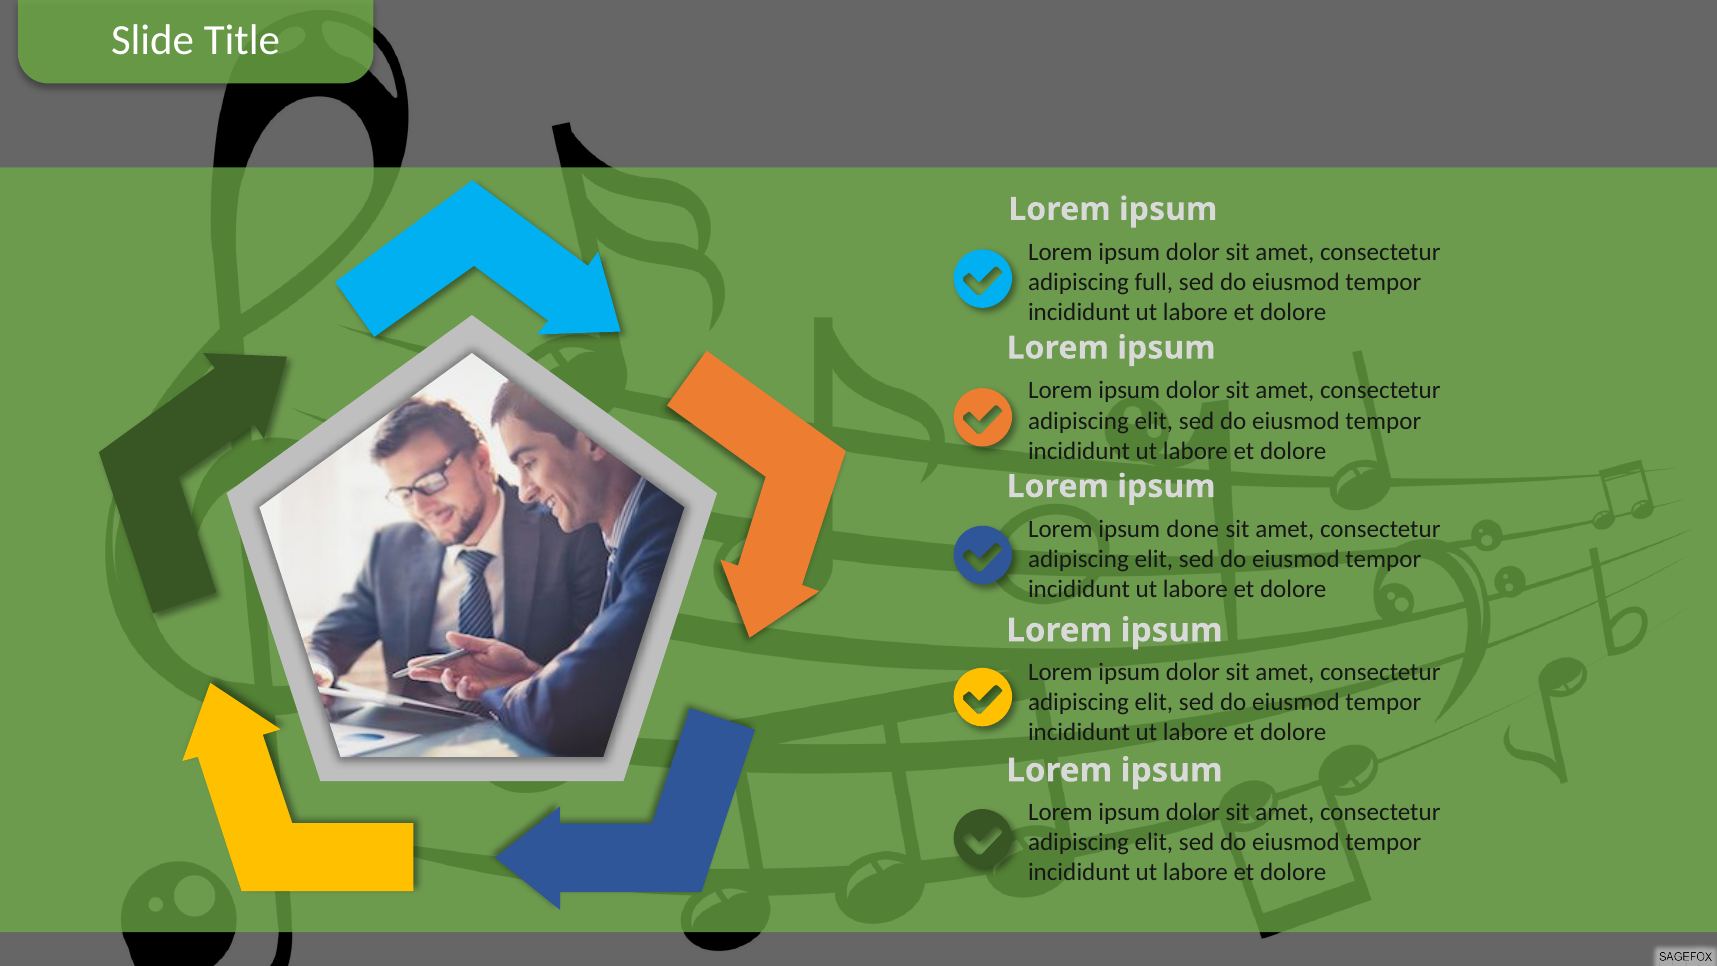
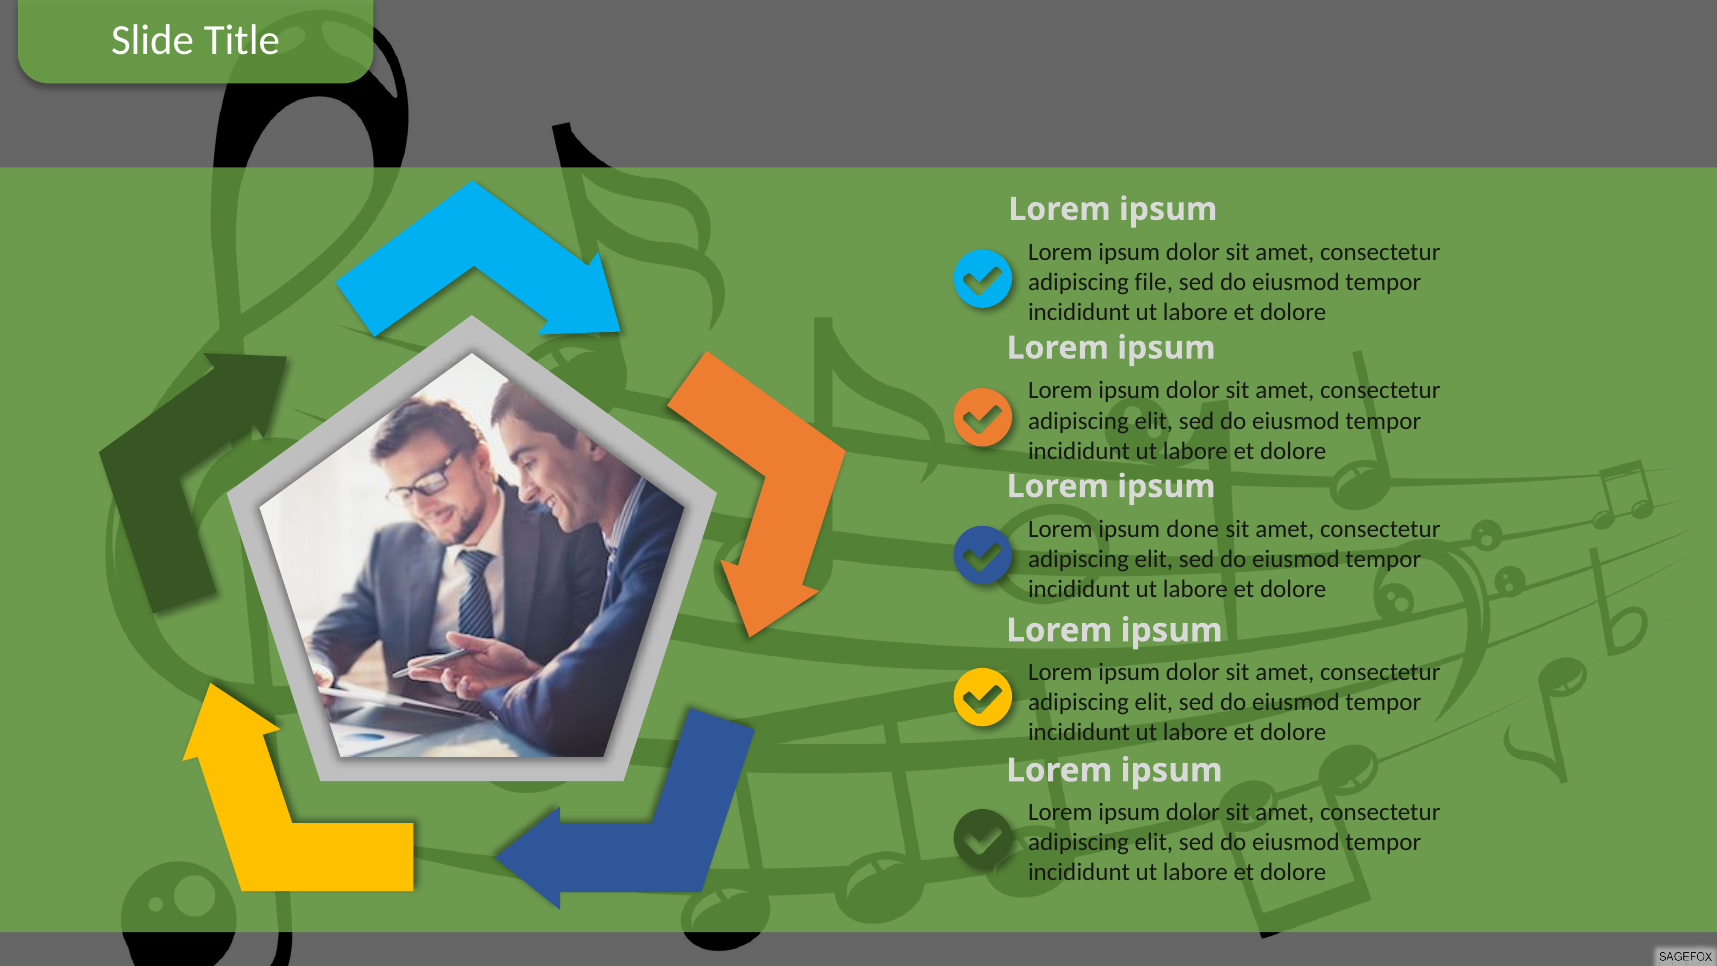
full: full -> file
